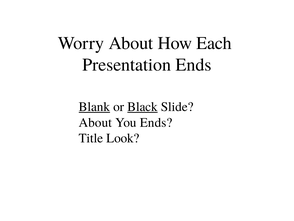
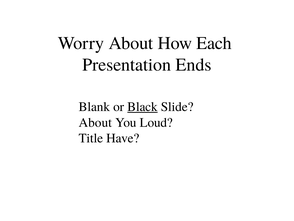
Blank underline: present -> none
You Ends: Ends -> Loud
Look: Look -> Have
